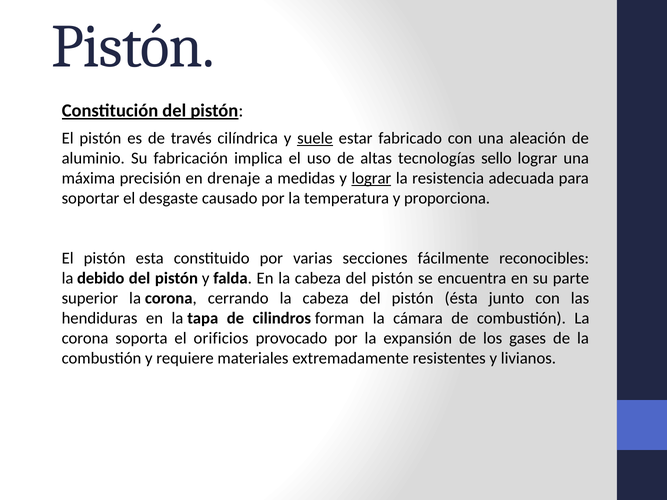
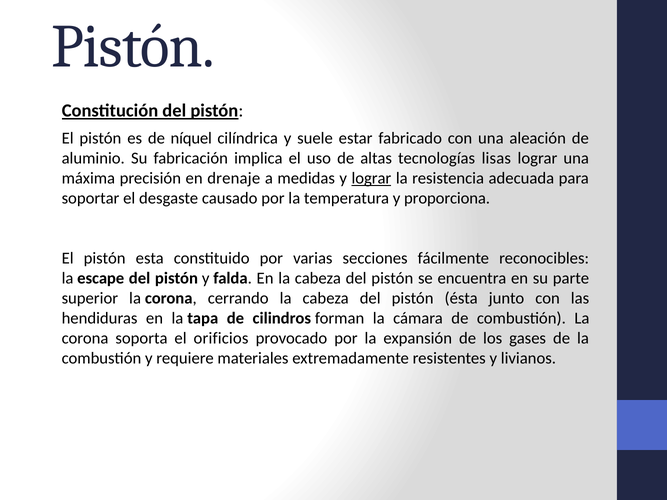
través: través -> níquel
suele underline: present -> none
sello: sello -> lisas
debido: debido -> escape
